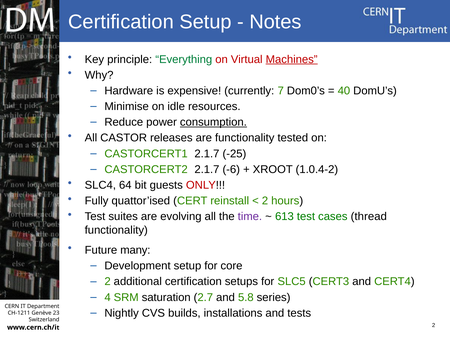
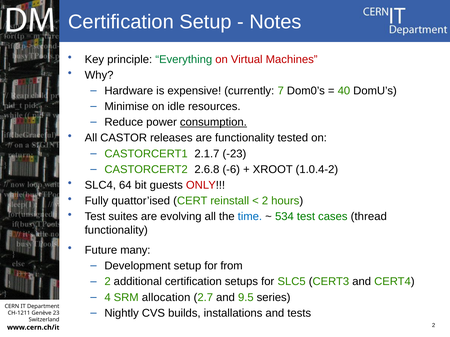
Machines underline: present -> none
-25: -25 -> -23
CASTORCERT2 2.1.7: 2.1.7 -> 2.6.8
time colour: purple -> blue
613: 613 -> 534
core: core -> from
saturation: saturation -> allocation
5.8: 5.8 -> 9.5
